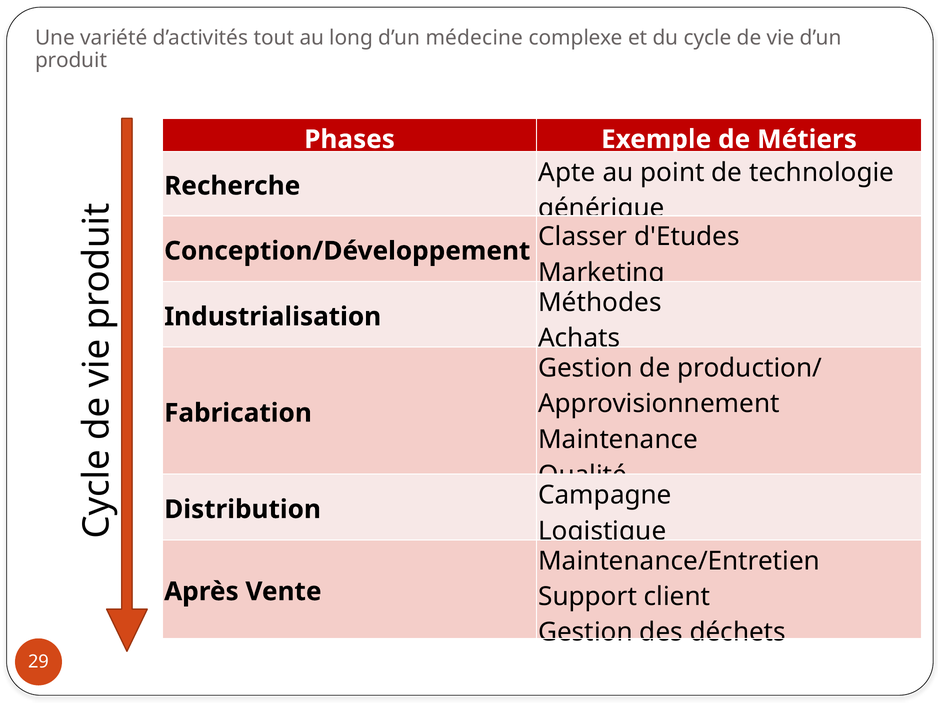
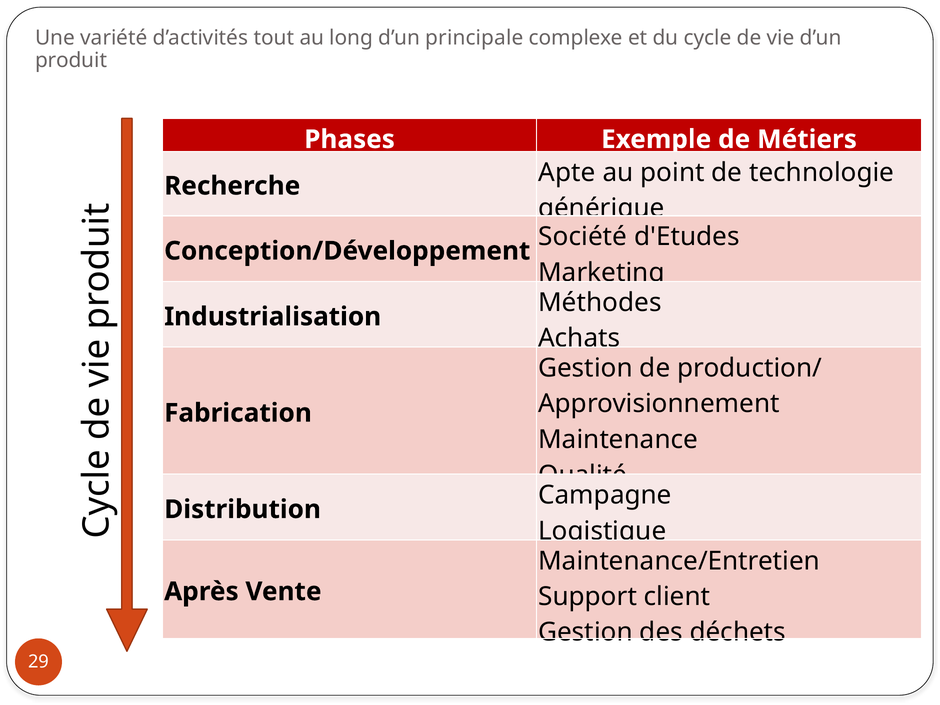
médecine: médecine -> principale
Classer: Classer -> Société
